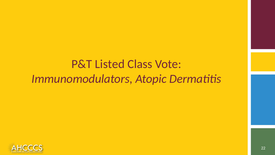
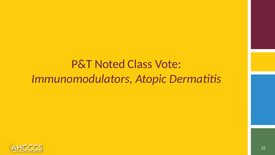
Listed: Listed -> Noted
